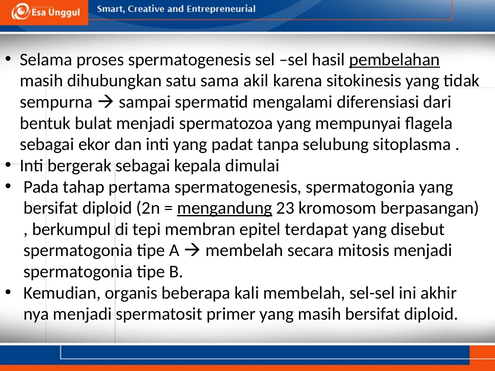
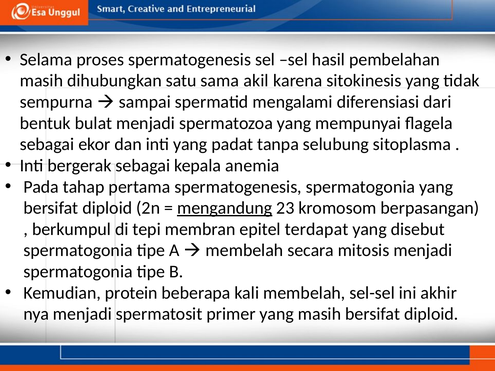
pembelahan underline: present -> none
dimulai: dimulai -> anemia
organis: organis -> protein
